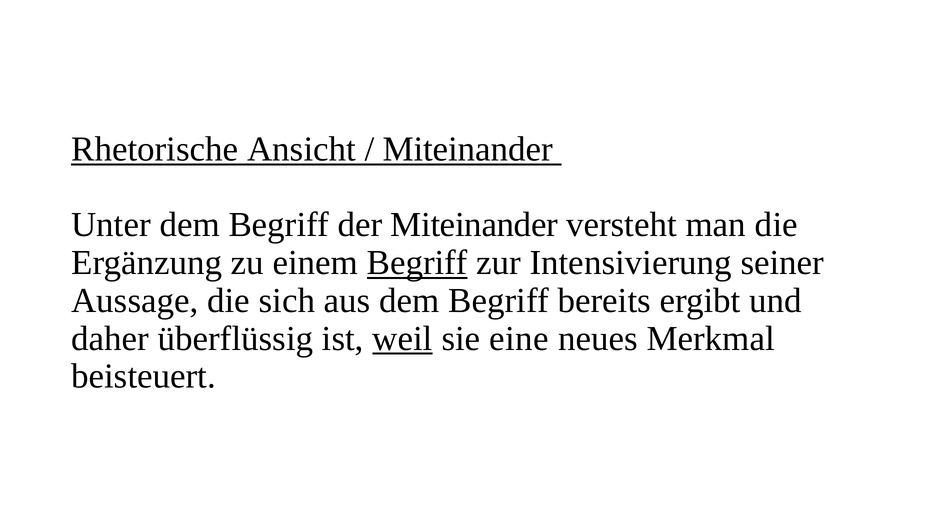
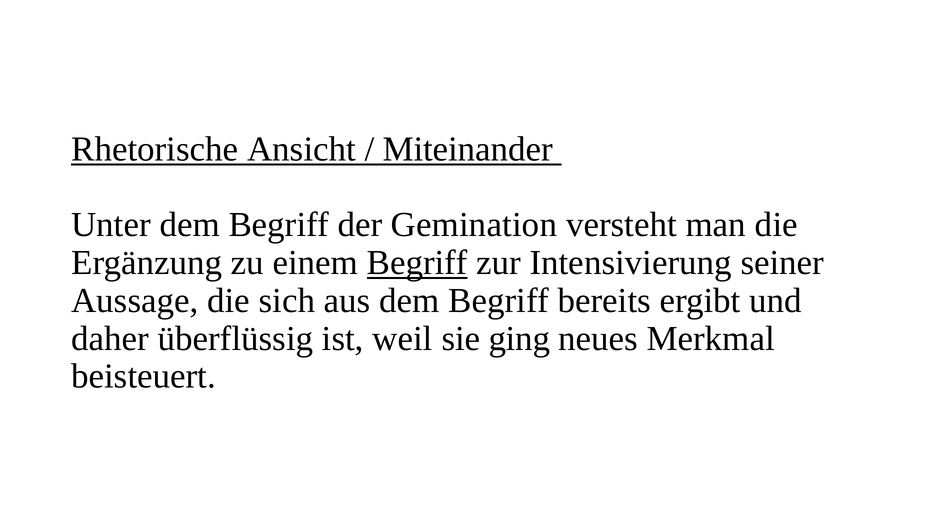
der Miteinander: Miteinander -> Gemination
weil underline: present -> none
eine: eine -> ging
